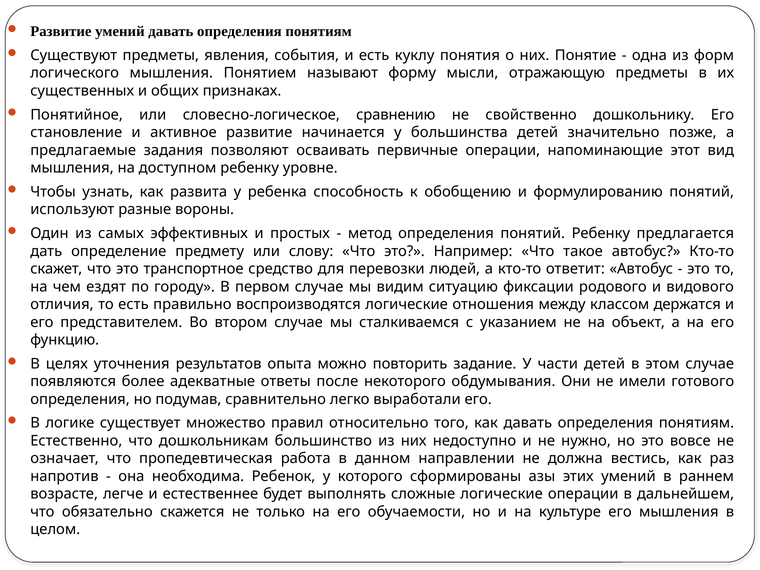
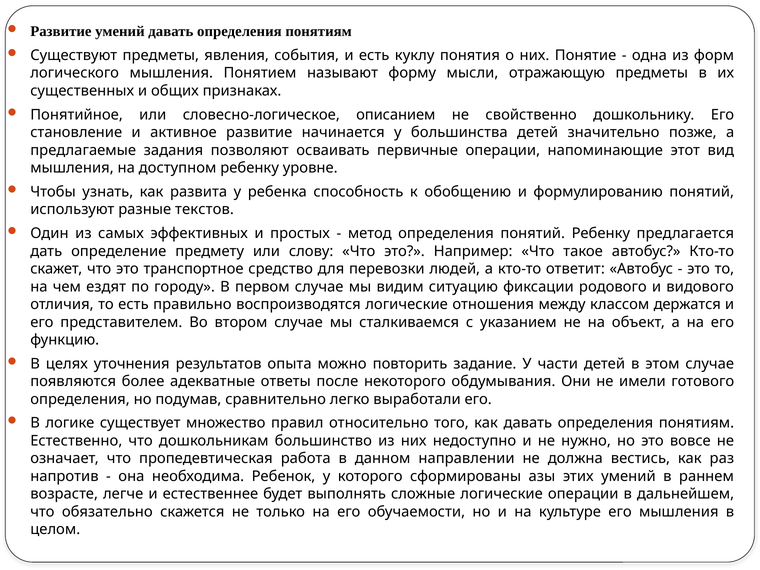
сравнению: сравнению -> описанием
вороны: вороны -> текстов
